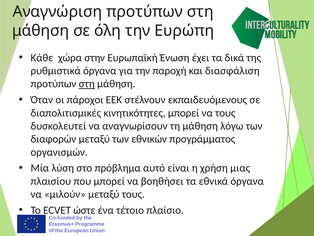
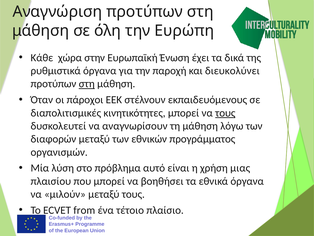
διασφάλιση: διασφάλιση -> διευκολύνει
τους at (225, 113) underline: none -> present
ώστε: ώστε -> from
